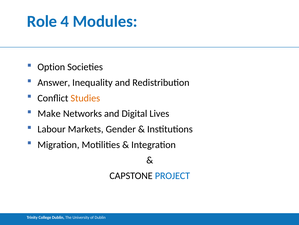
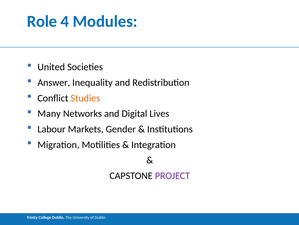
Option: Option -> United
Make: Make -> Many
PROJECT colour: blue -> purple
